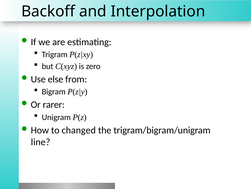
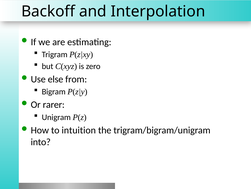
changed: changed -> intuition
line: line -> into
